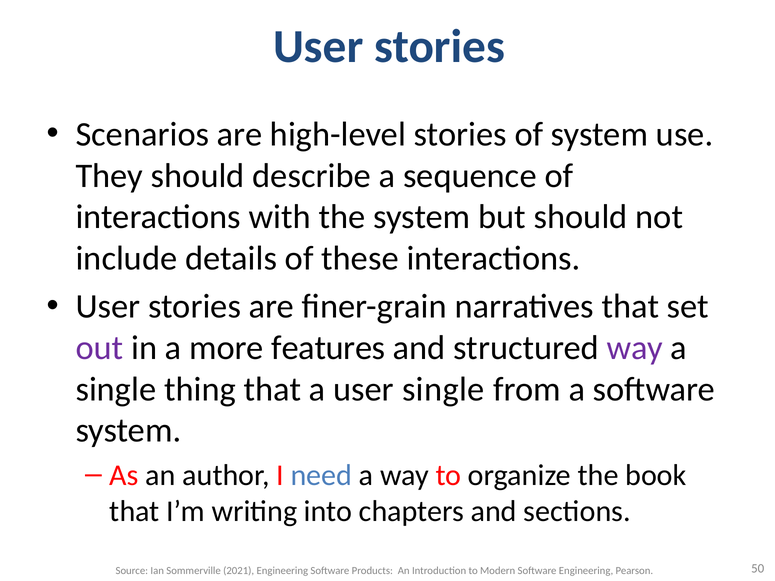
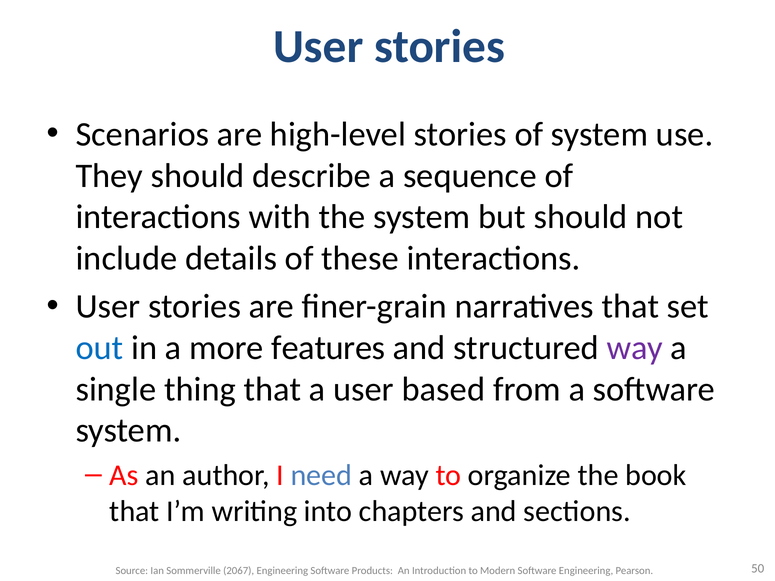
out colour: purple -> blue
user single: single -> based
2021: 2021 -> 2067
